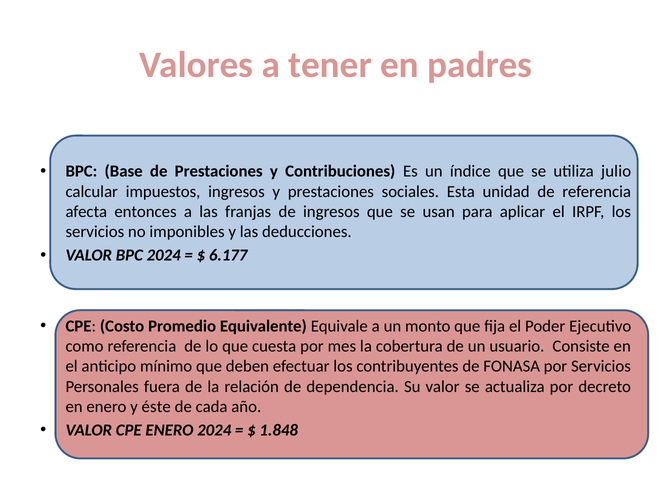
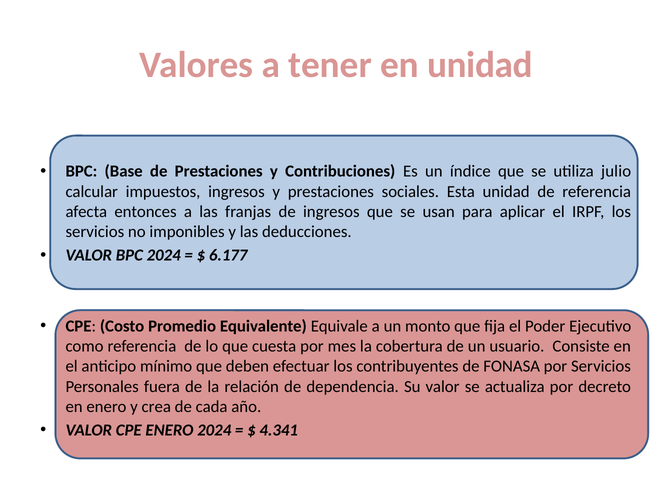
en padres: padres -> unidad
éste: éste -> crea
1.848: 1.848 -> 4.341
